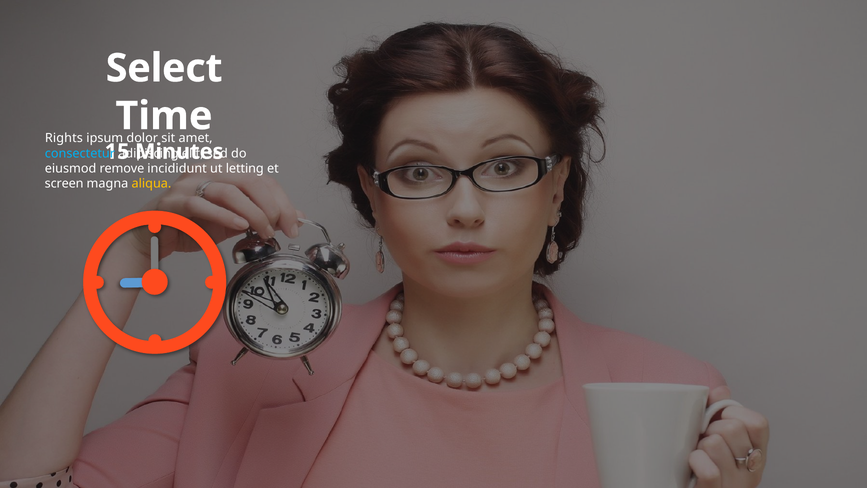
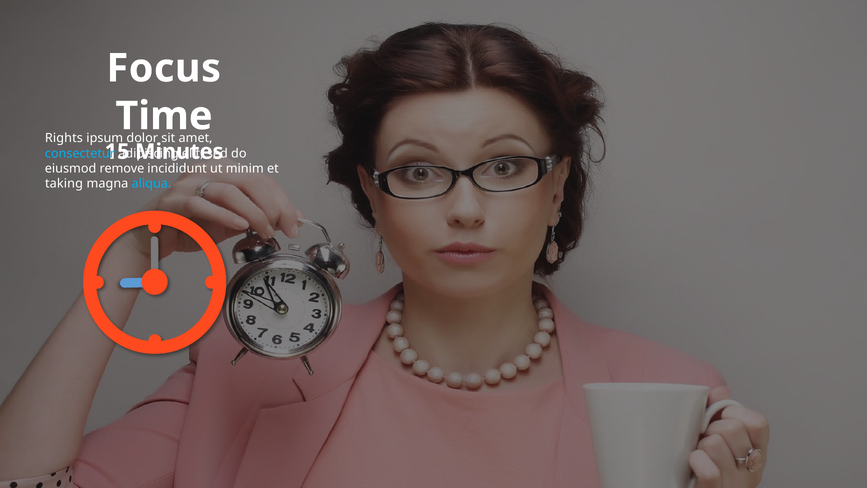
Select: Select -> Focus
letting: letting -> minim
screen: screen -> taking
aliqua colour: yellow -> light blue
